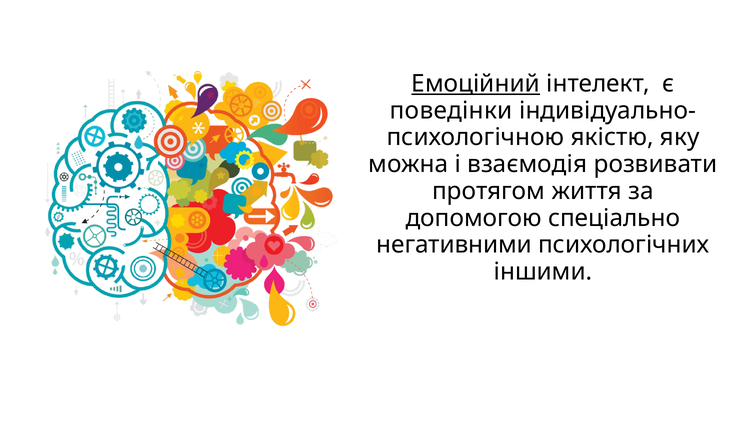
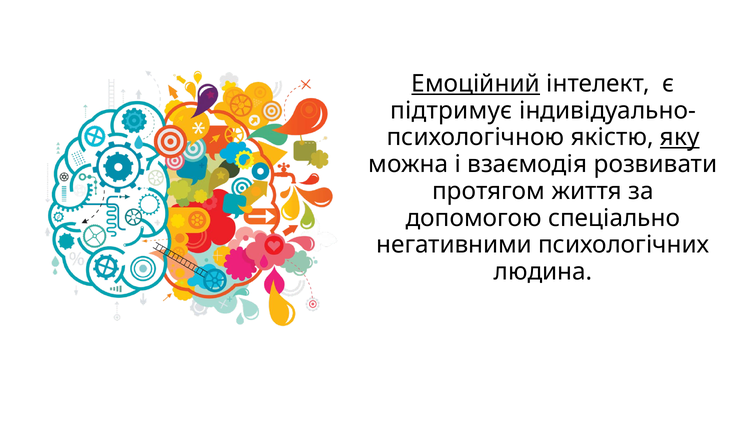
поведінки: поведінки -> підтримує
яку underline: none -> present
іншими: іншими -> людина
